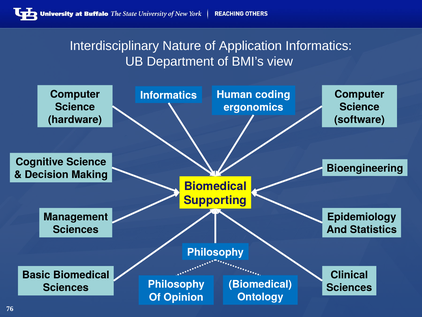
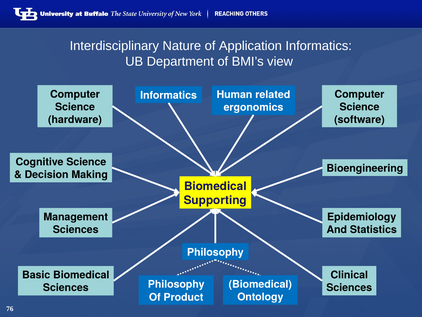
coding: coding -> related
Opinion: Opinion -> Product
